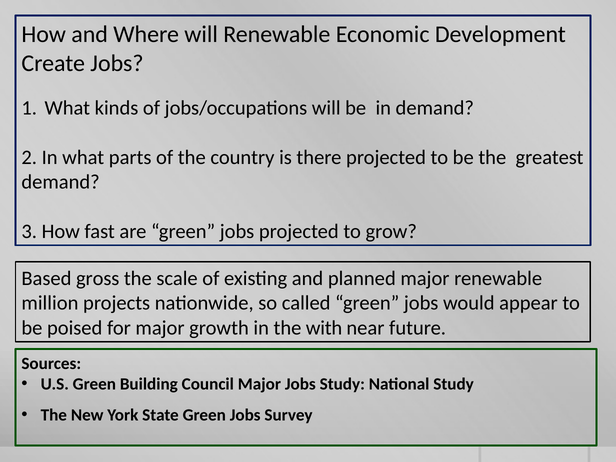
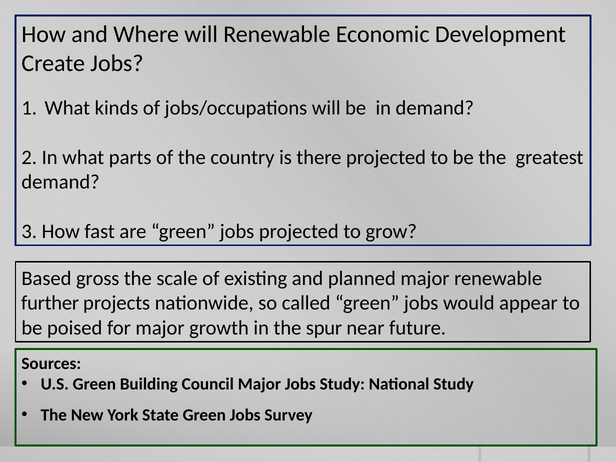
million: million -> further
with: with -> spur
